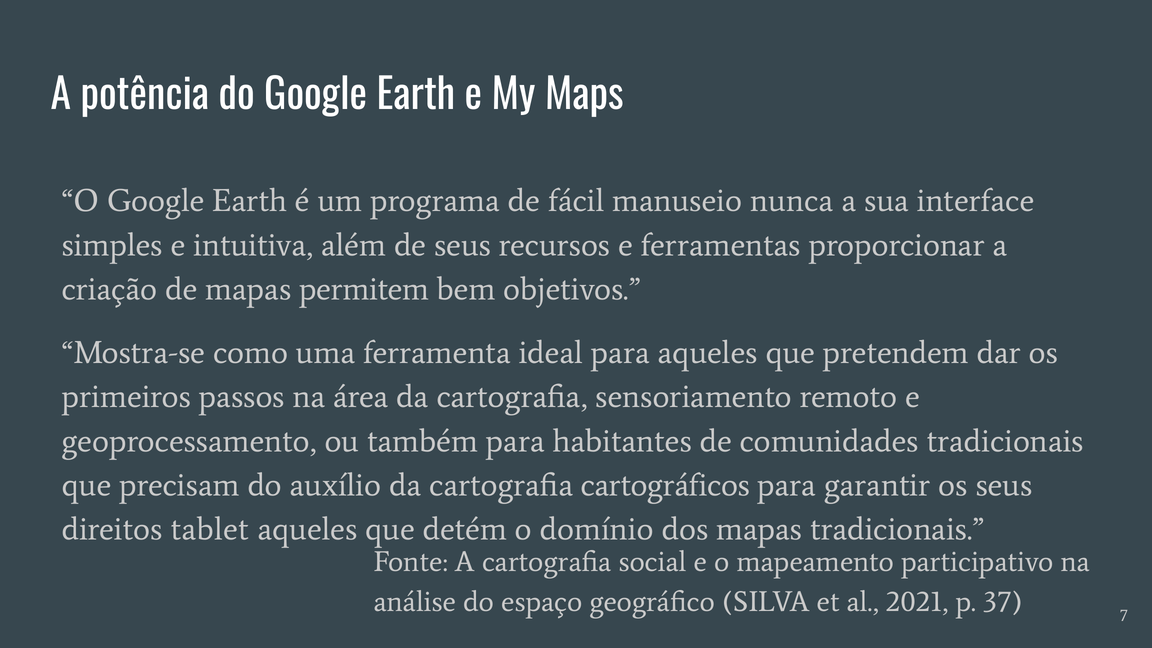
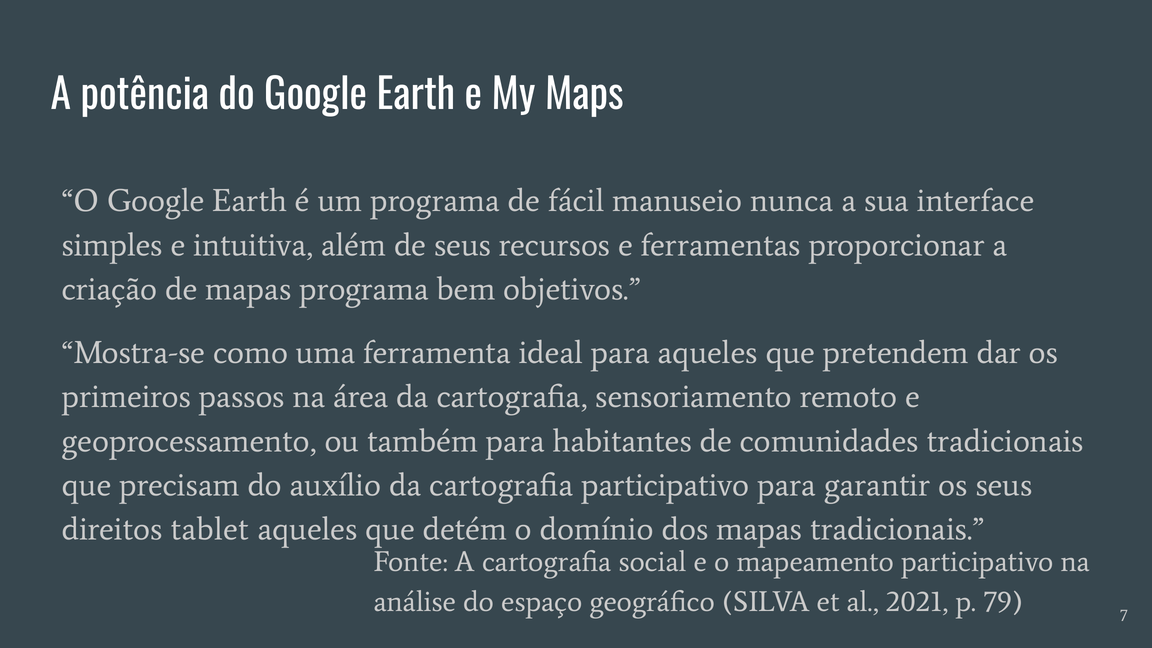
mapas permitem: permitem -> programa
cartografia cartográficos: cartográficos -> participativo
37: 37 -> 79
